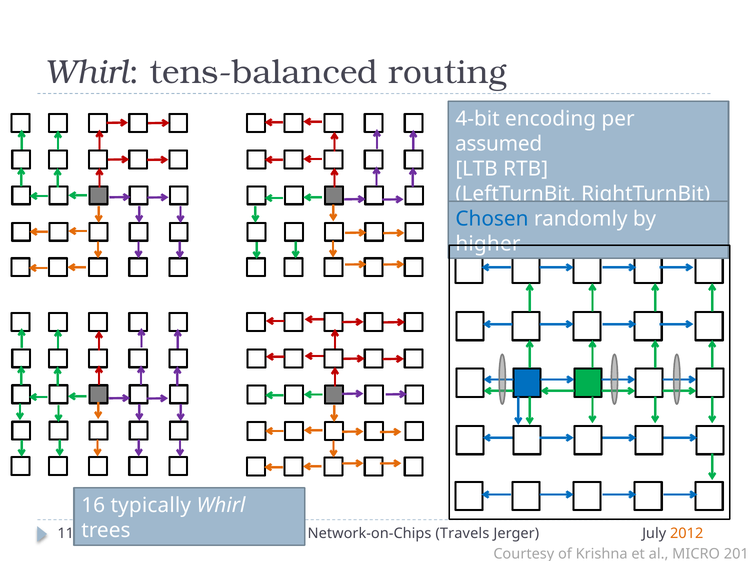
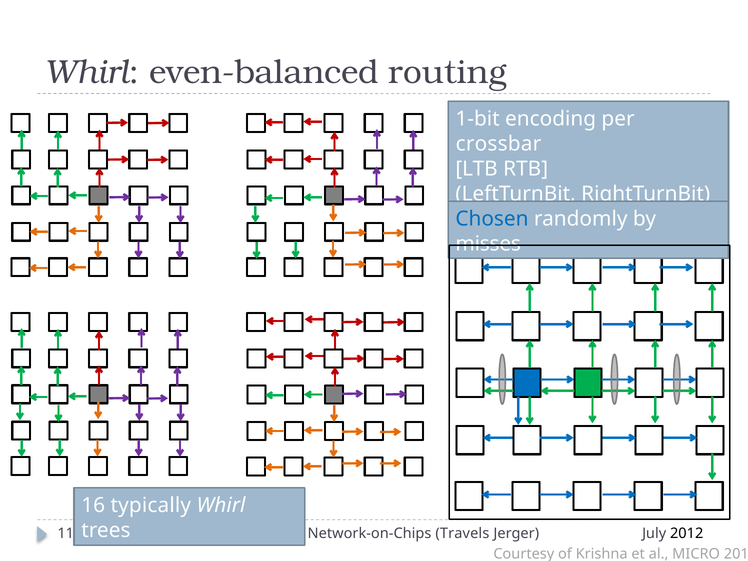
tens-balanced: tens-balanced -> even-balanced
4-bit: 4-bit -> 1-bit
assumed: assumed -> crossbar
higher: higher -> misses
2012 at (687, 533) colour: orange -> black
